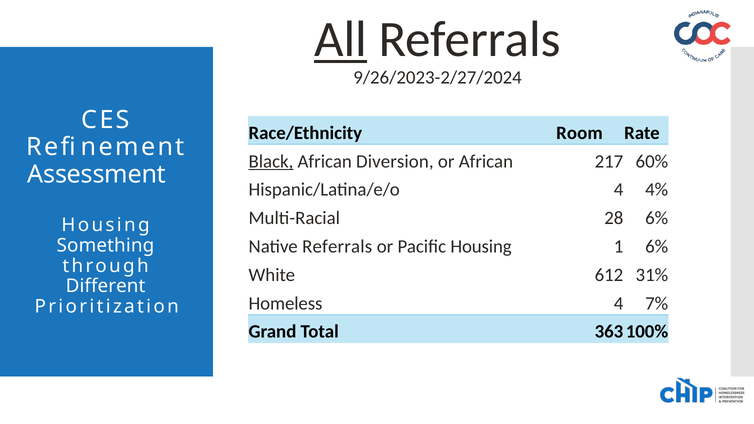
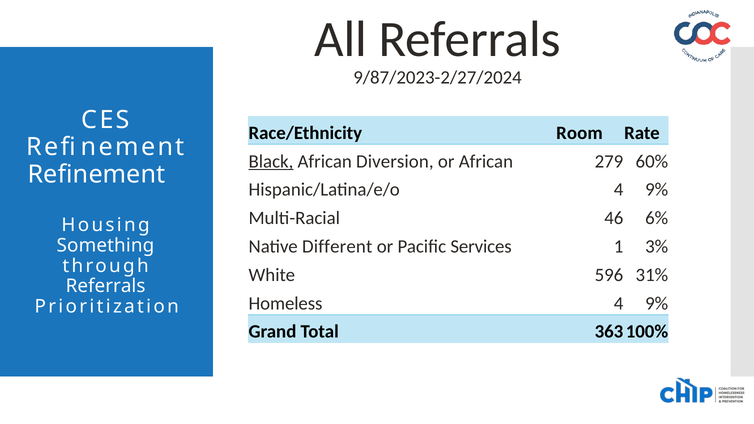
All underline: present -> none
9/26/2023-2/27/2024: 9/26/2023-2/27/2024 -> 9/87/2023-2/27/2024
217: 217 -> 279
Assessment at (97, 174): Assessment -> Refinement
Hispanic/Latina/e/o 4 4%: 4% -> 9%
28: 28 -> 46
Native Referrals: Referrals -> Different
Pacific Housing: Housing -> Services
1 6%: 6% -> 3%
612: 612 -> 596
Different at (106, 286): Different -> Referrals
7% at (657, 303): 7% -> 9%
